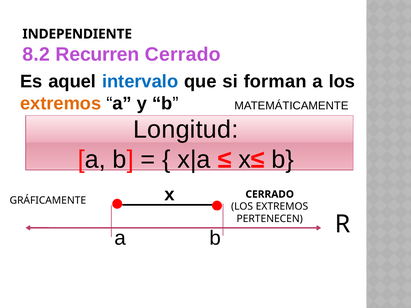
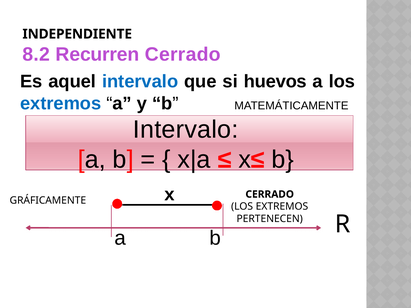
forman: forman -> huevos
extremos at (61, 104) colour: orange -> blue
Longitud at (186, 130): Longitud -> Intervalo
